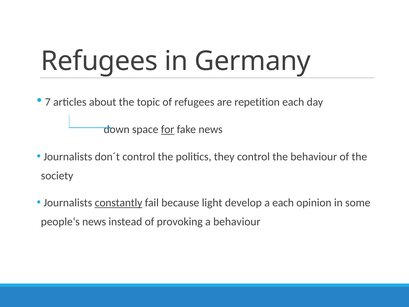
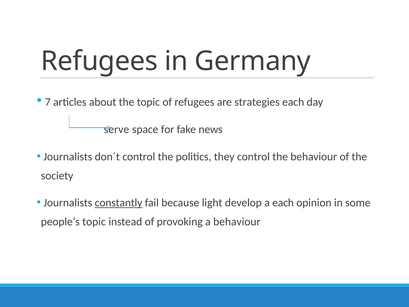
repetition: repetition -> strategies
down: down -> serve
for underline: present -> none
people‘s news: news -> topic
